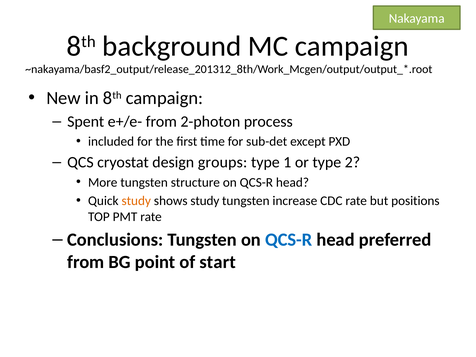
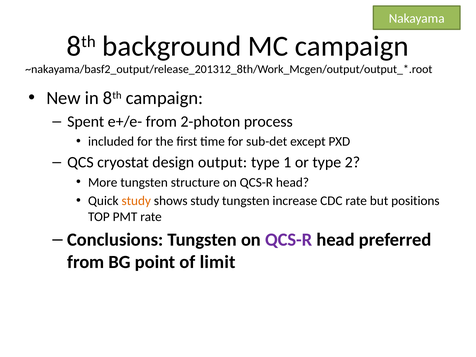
groups: groups -> output
QCS-R at (289, 240) colour: blue -> purple
start: start -> limit
